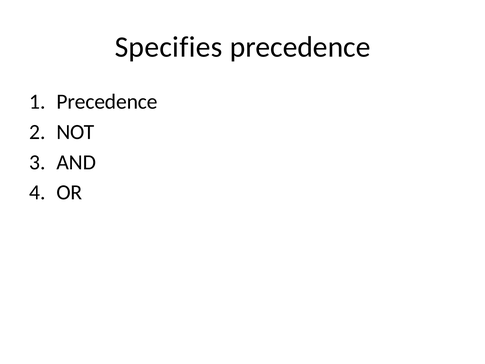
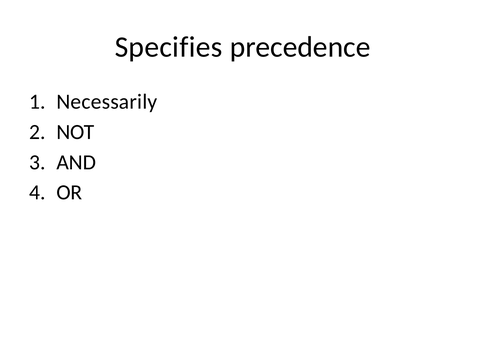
Precedence at (107, 102): Precedence -> Necessarily
